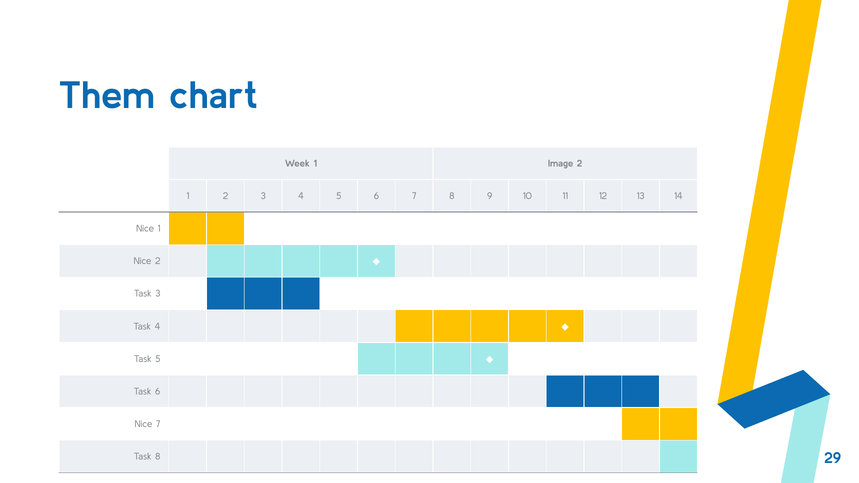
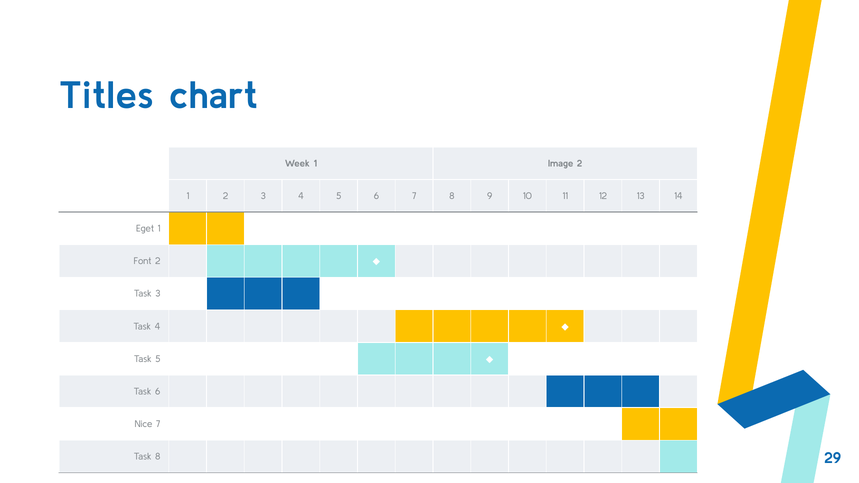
Them: Them -> Titles
Nice at (145, 229): Nice -> Eget
Nice at (143, 261): Nice -> Font
